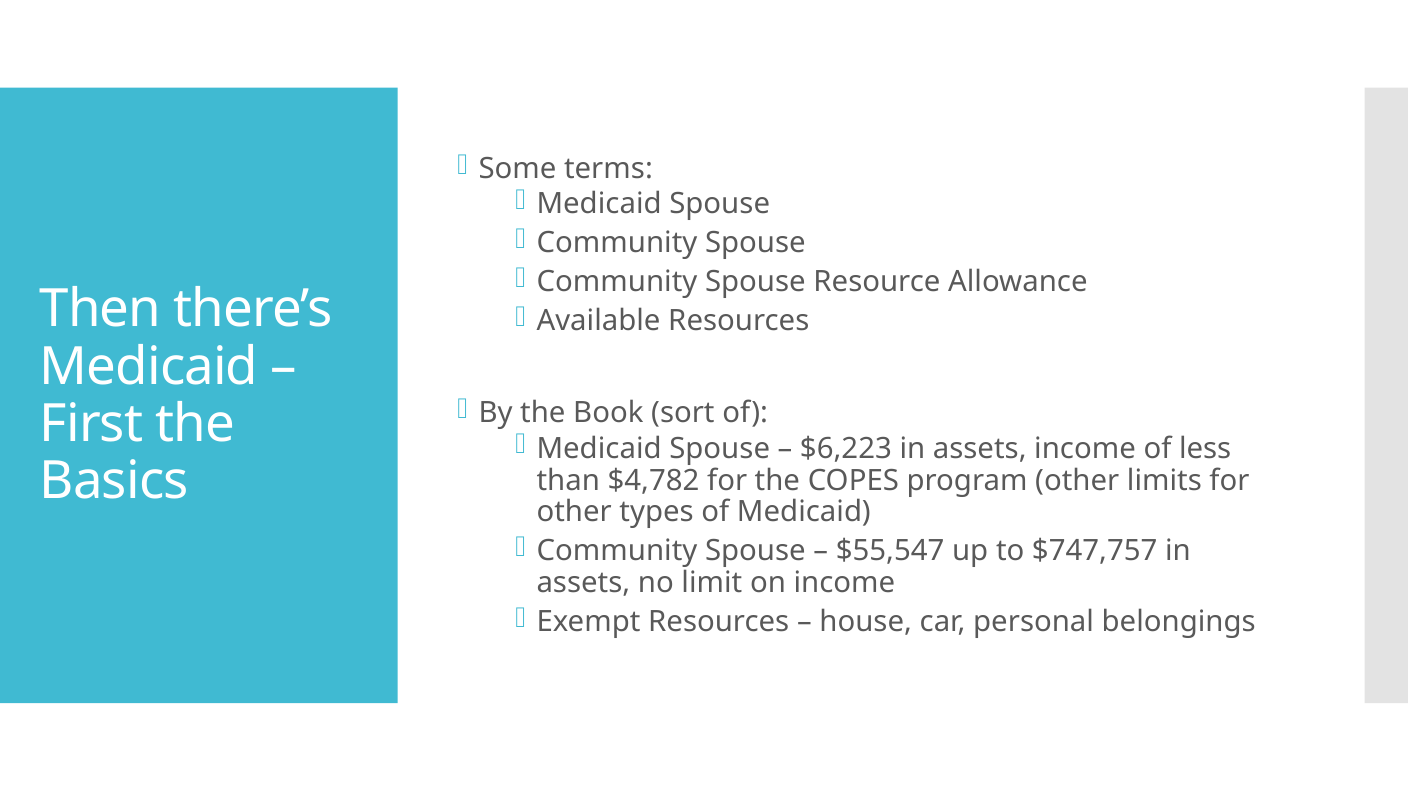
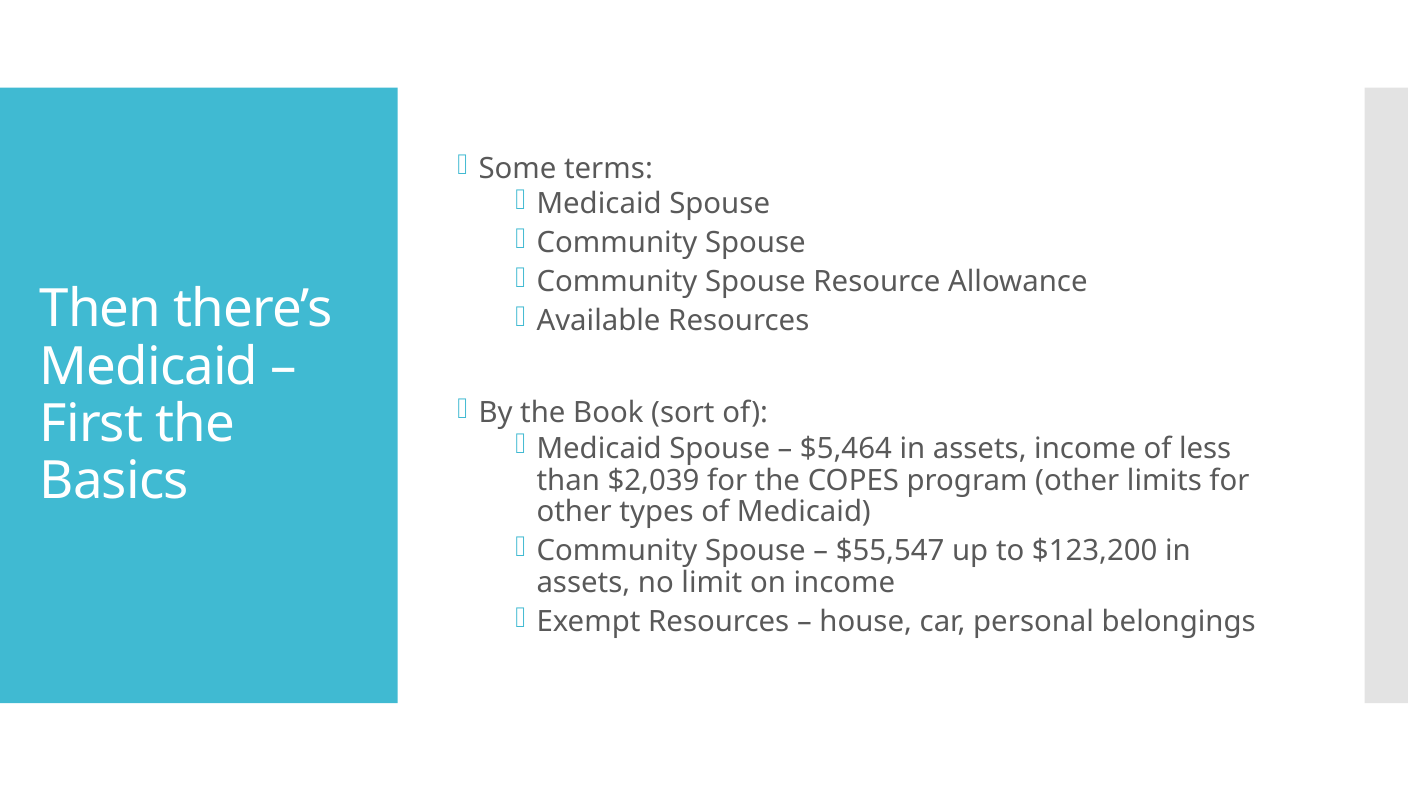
$6,223: $6,223 -> $5,464
$4,782: $4,782 -> $2,039
$747,757: $747,757 -> $123,200
